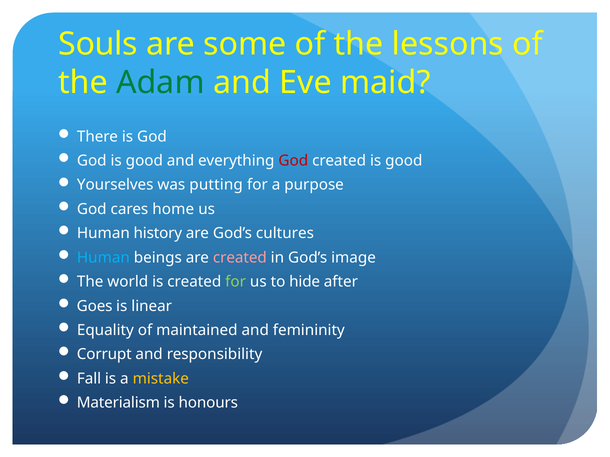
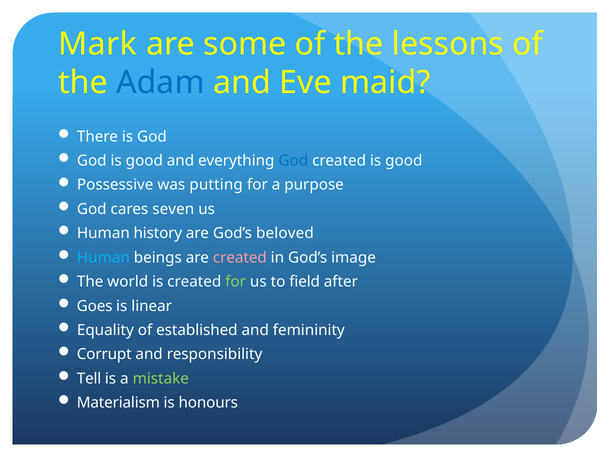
Souls: Souls -> Mark
Adam colour: green -> blue
God at (293, 161) colour: red -> blue
Yourselves: Yourselves -> Possessive
home: home -> seven
cultures: cultures -> beloved
hide: hide -> field
maintained: maintained -> established
Fall: Fall -> Tell
mistake colour: yellow -> light green
